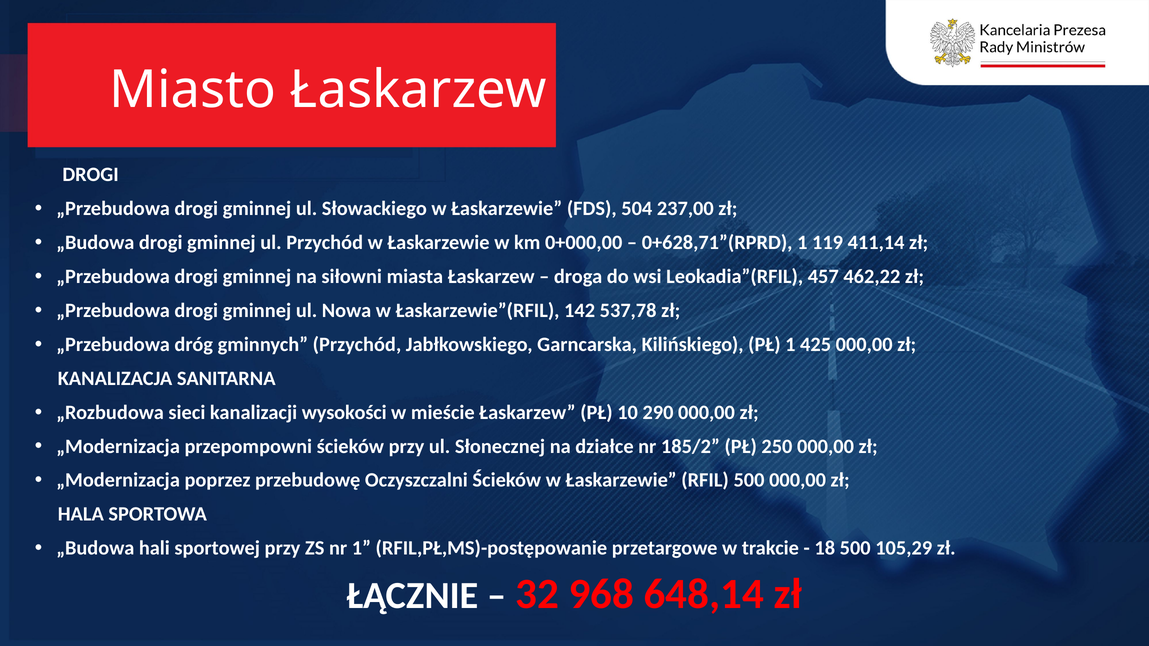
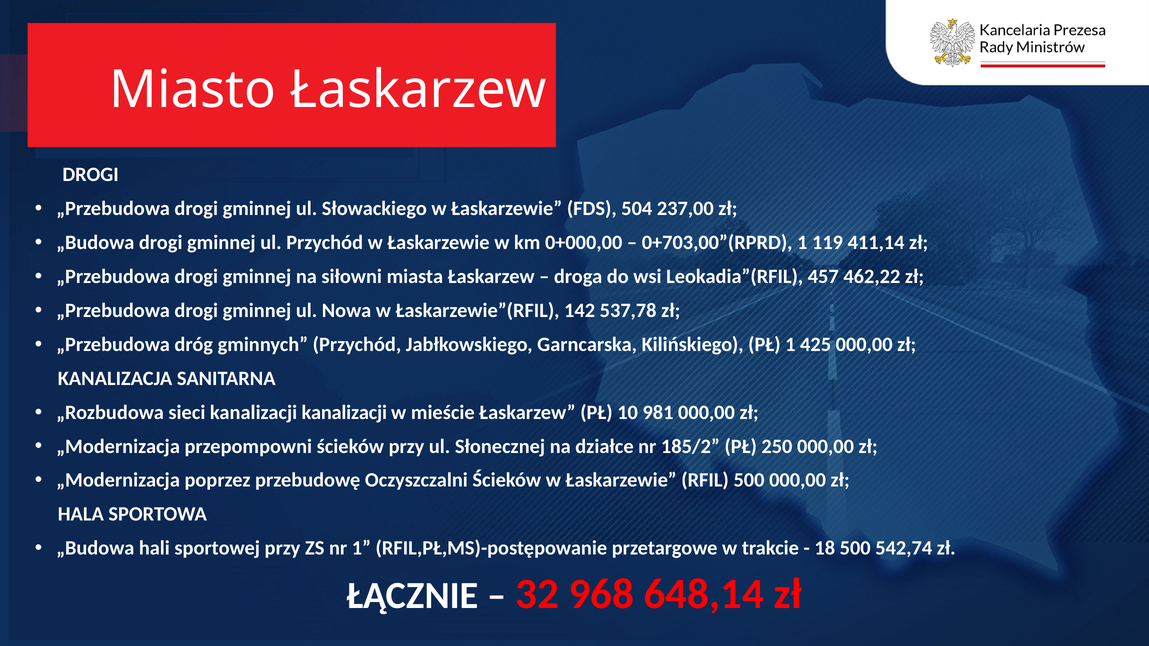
0+628,71”(RPRD: 0+628,71”(RPRD -> 0+703,00”(RPRD
kanalizacji wysokości: wysokości -> kanalizacji
290: 290 -> 981
105,29: 105,29 -> 542,74
